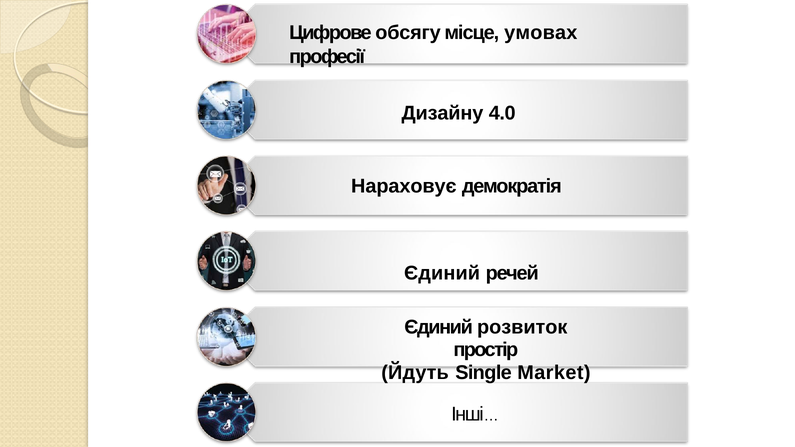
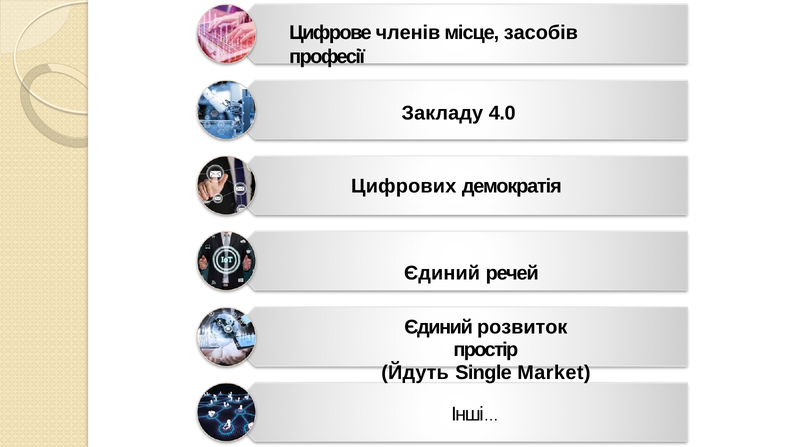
обсягу: обсягу -> членів
умовах: умовах -> засобів
Дизайну: Дизайну -> Закладу
Нараховує: Нараховує -> Цифрових
